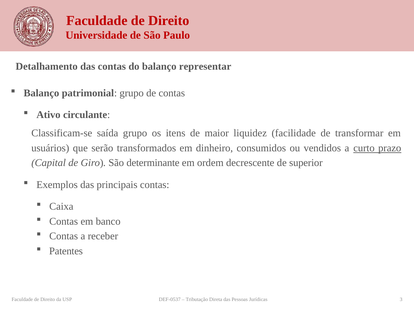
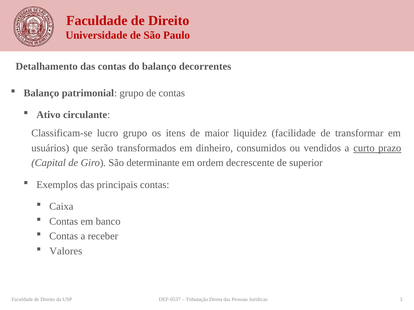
representar: representar -> decorrentes
saída: saída -> lucro
Patentes: Patentes -> Valores
